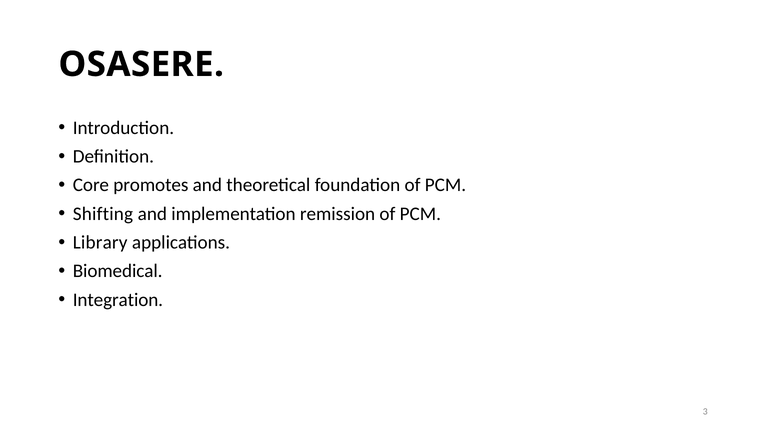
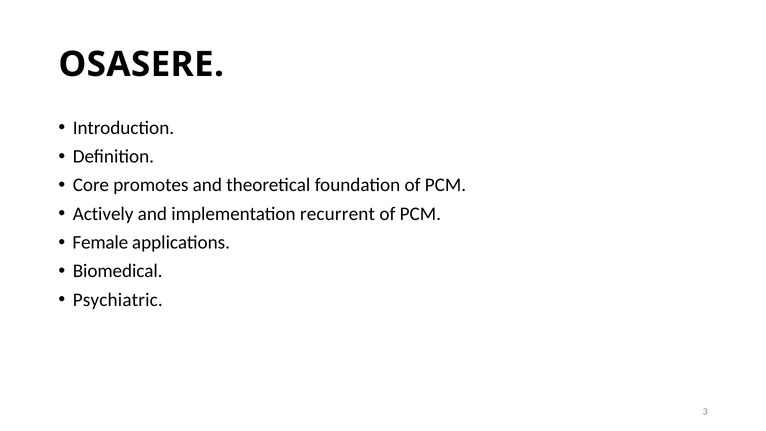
Shifting: Shifting -> Actively
remission: remission -> recurrent
Library: Library -> Female
Integration: Integration -> Psychiatric
